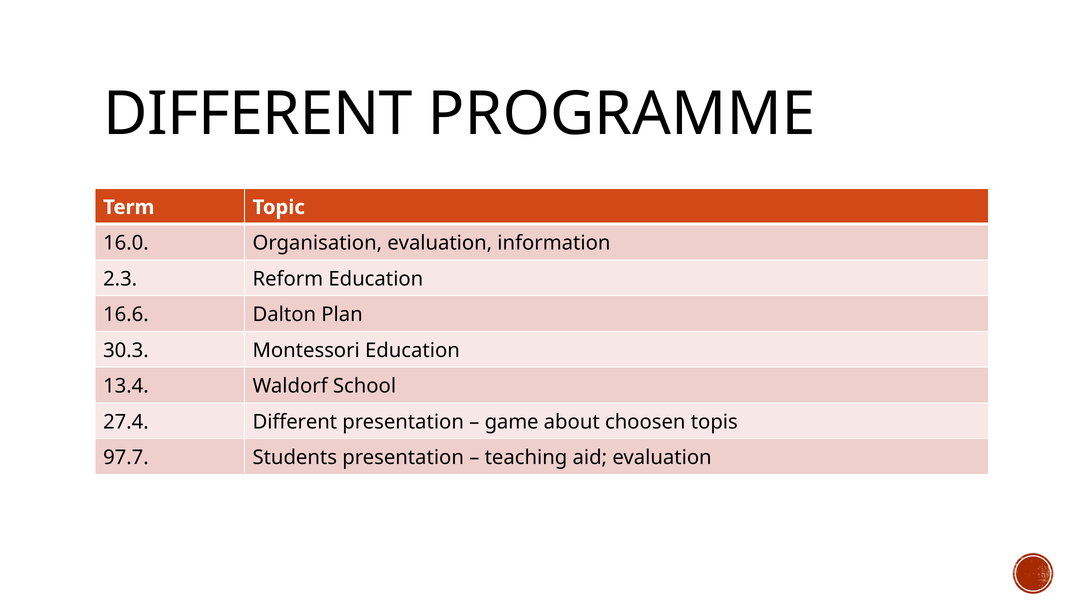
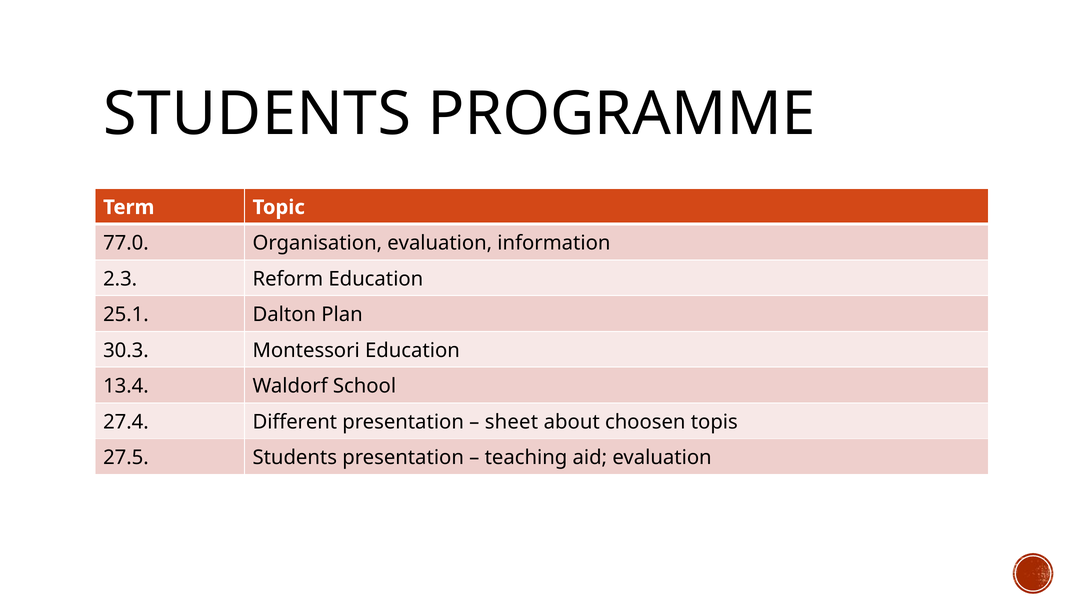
DIFFERENT at (258, 114): DIFFERENT -> STUDENTS
16.0: 16.0 -> 77.0
16.6: 16.6 -> 25.1
game: game -> sheet
97.7: 97.7 -> 27.5
